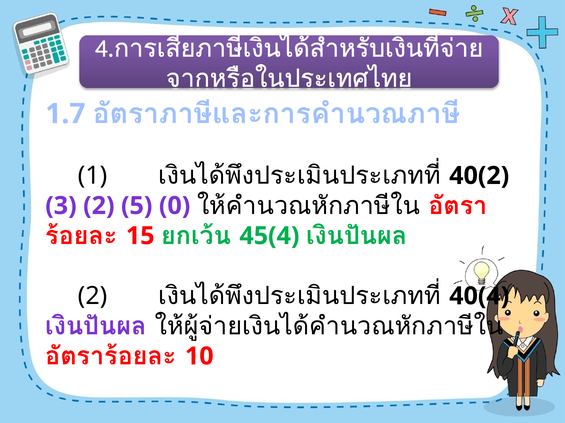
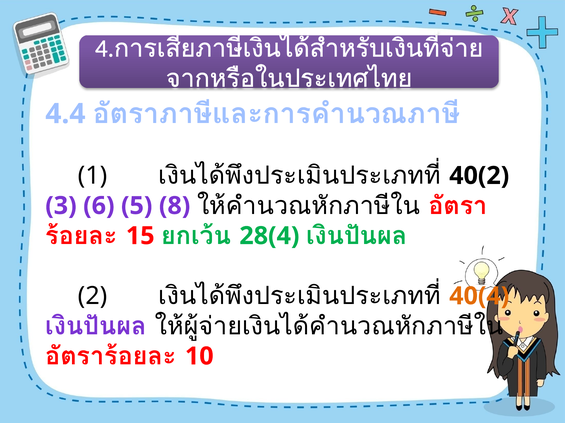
1.7: 1.7 -> 4.4
3 2: 2 -> 6
0: 0 -> 8
45(4: 45(4 -> 28(4
40(4 colour: black -> orange
